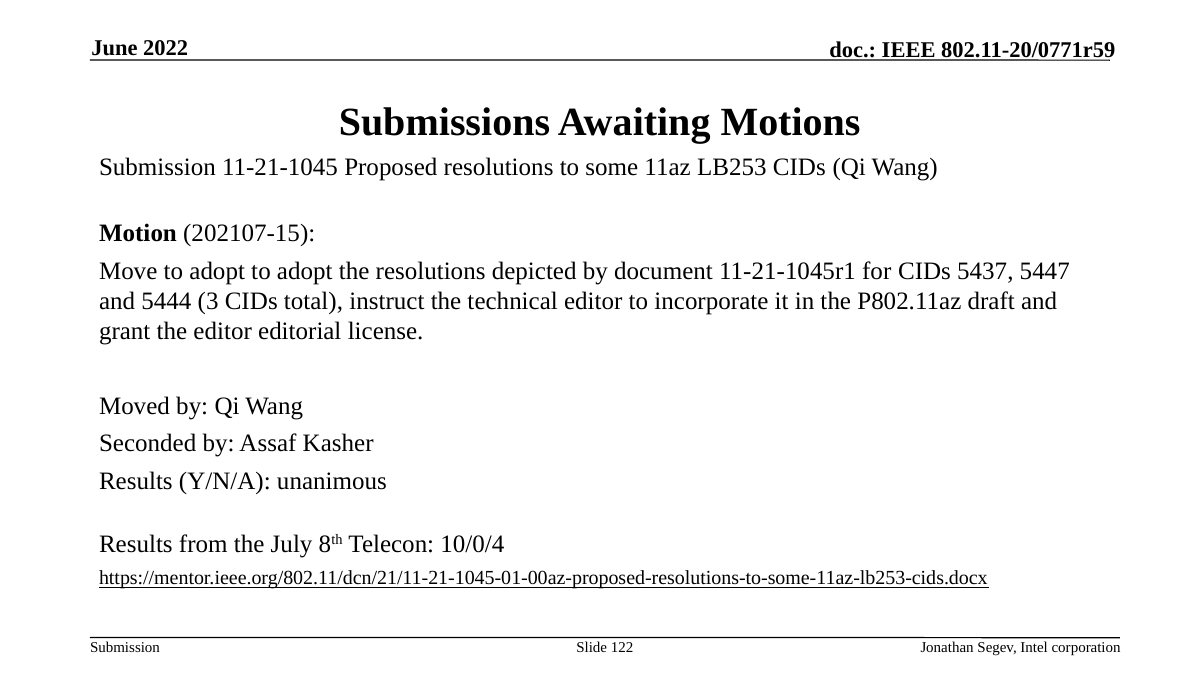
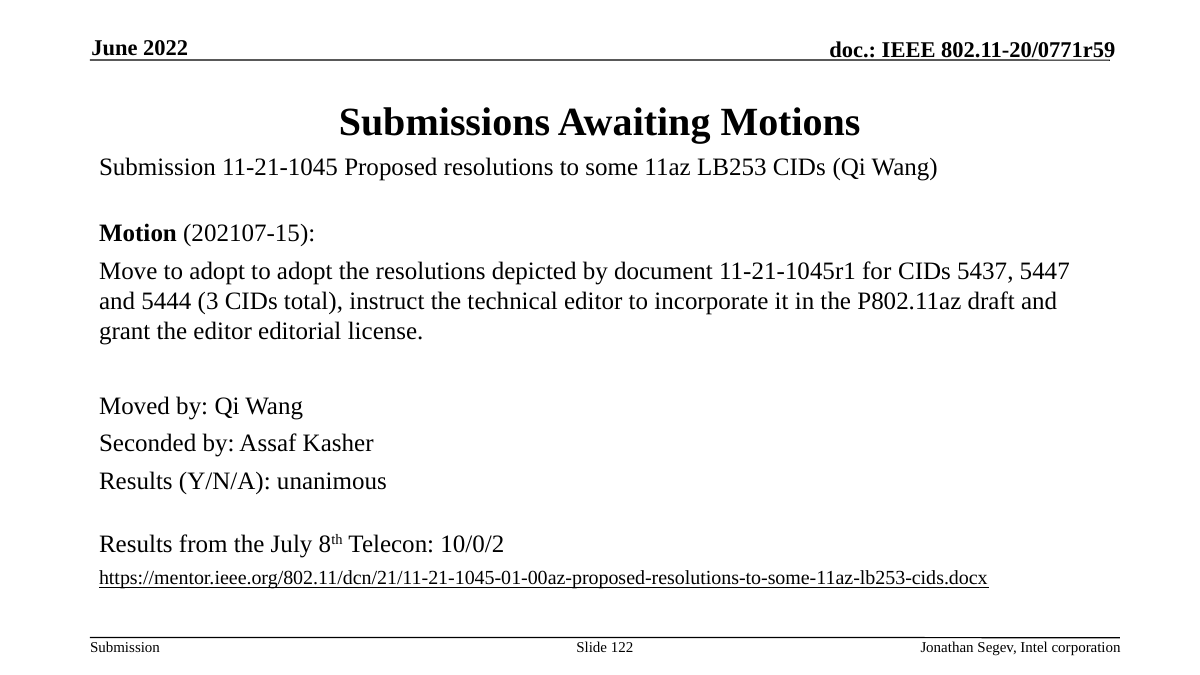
10/0/4: 10/0/4 -> 10/0/2
